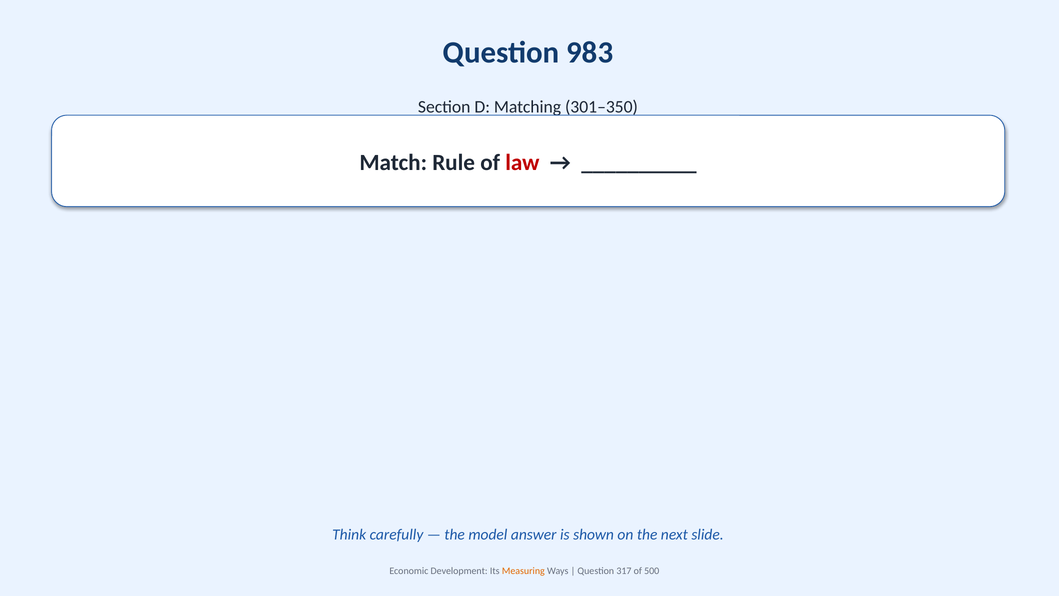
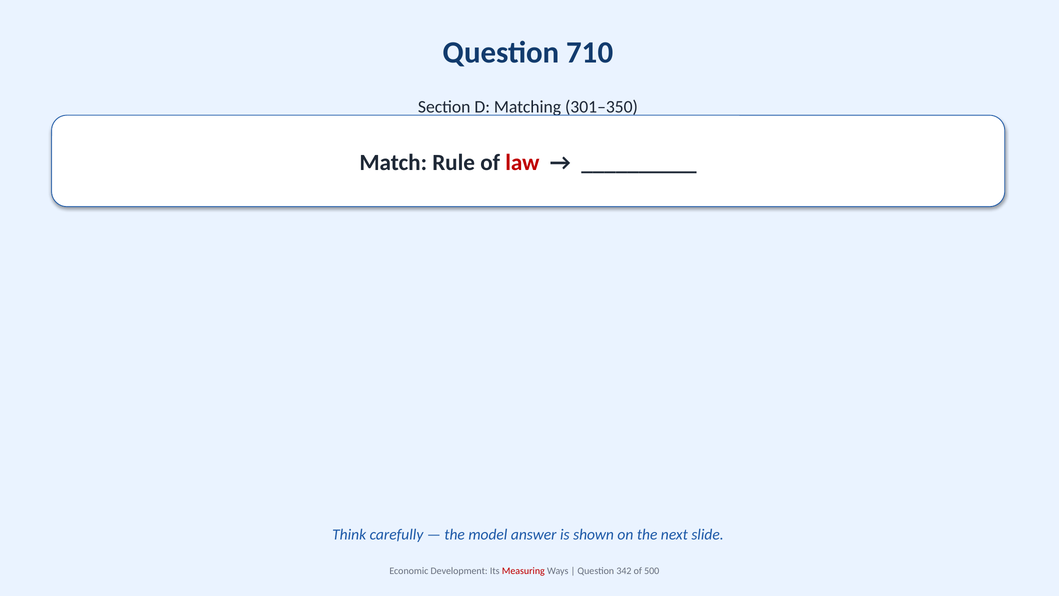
983: 983 -> 710
Measuring colour: orange -> red
317: 317 -> 342
